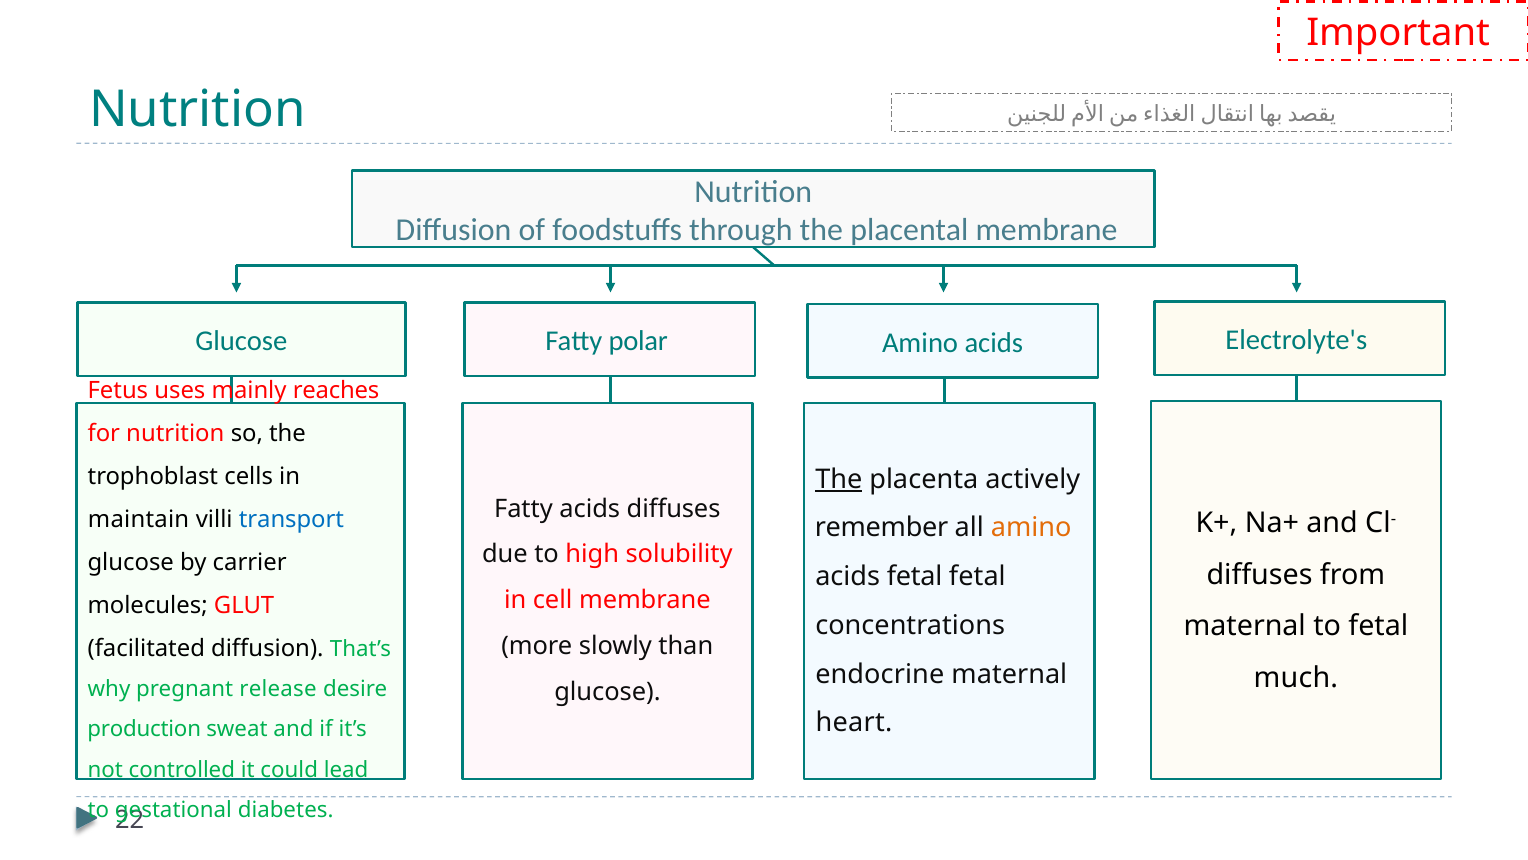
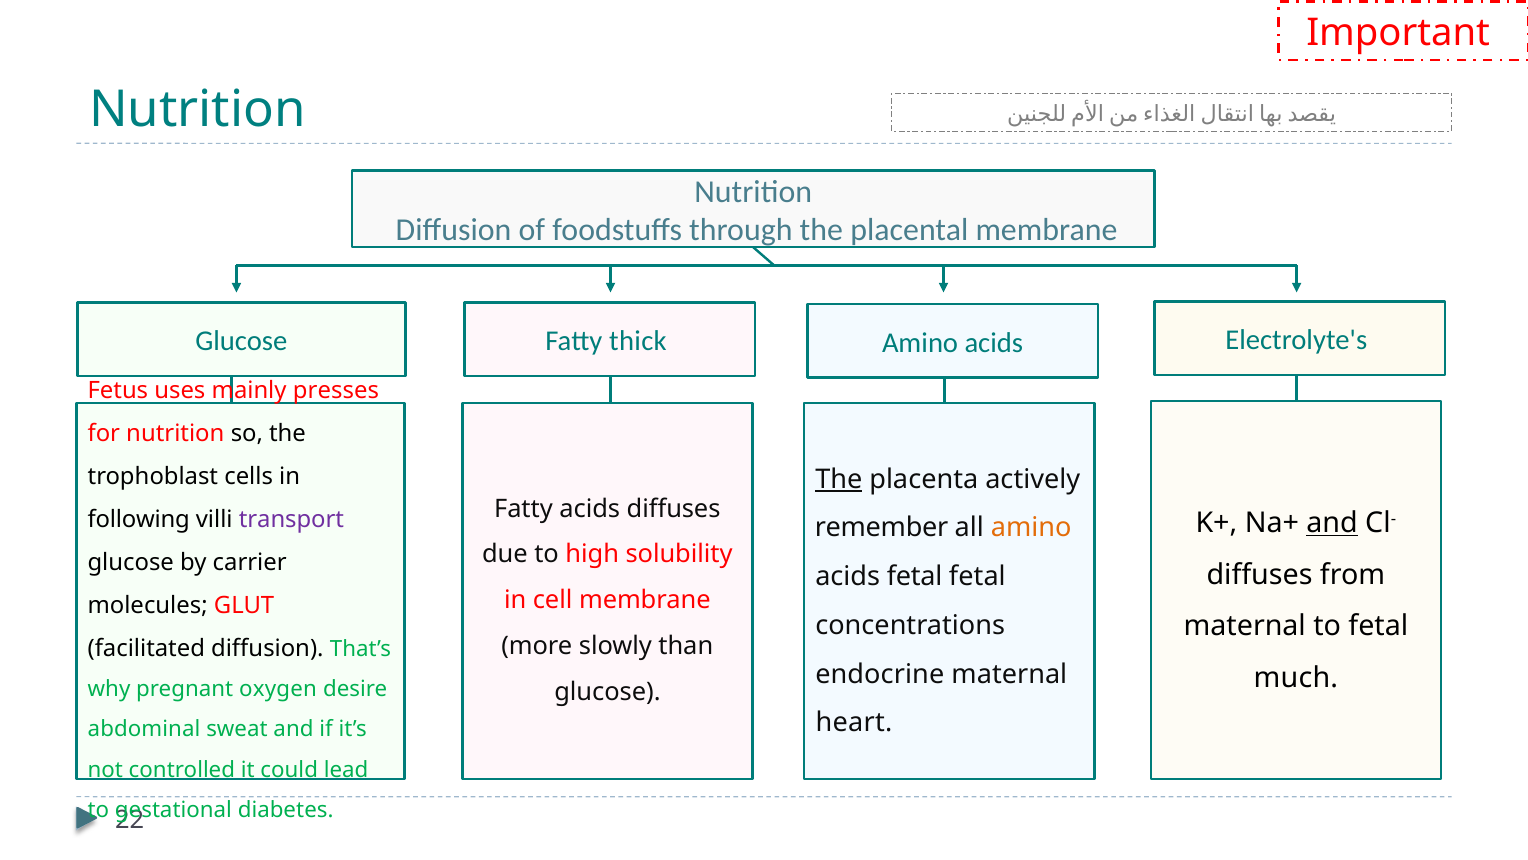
polar: polar -> thick
reaches: reaches -> presses
maintain: maintain -> following
transport colour: blue -> purple
and at (1332, 523) underline: none -> present
release: release -> oxygen
production: production -> abdominal
